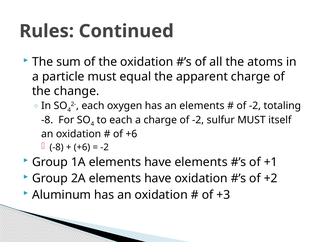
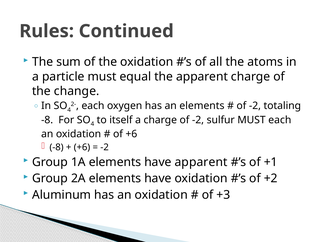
to each: each -> itself
MUST itself: itself -> each
have elements: elements -> apparent
